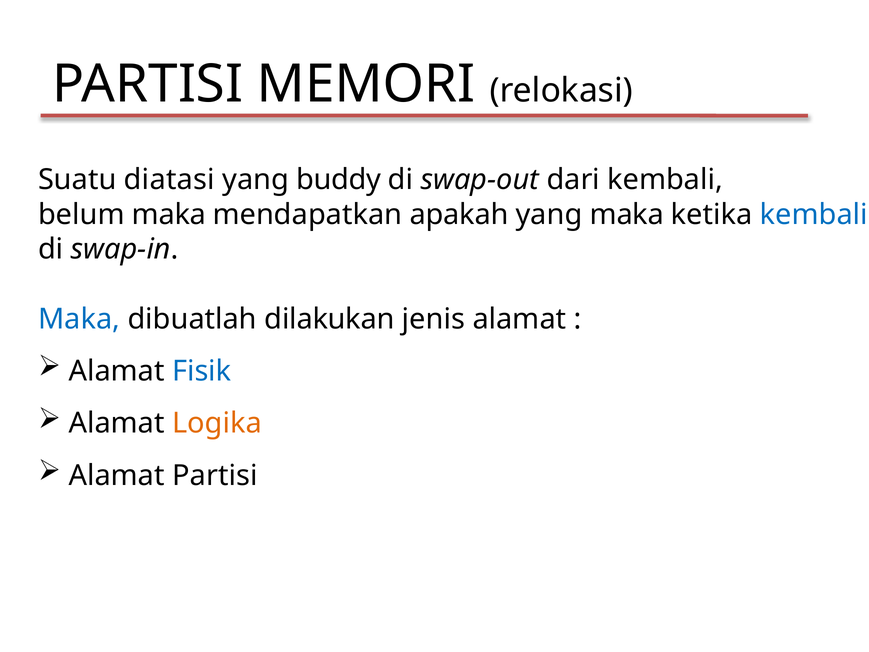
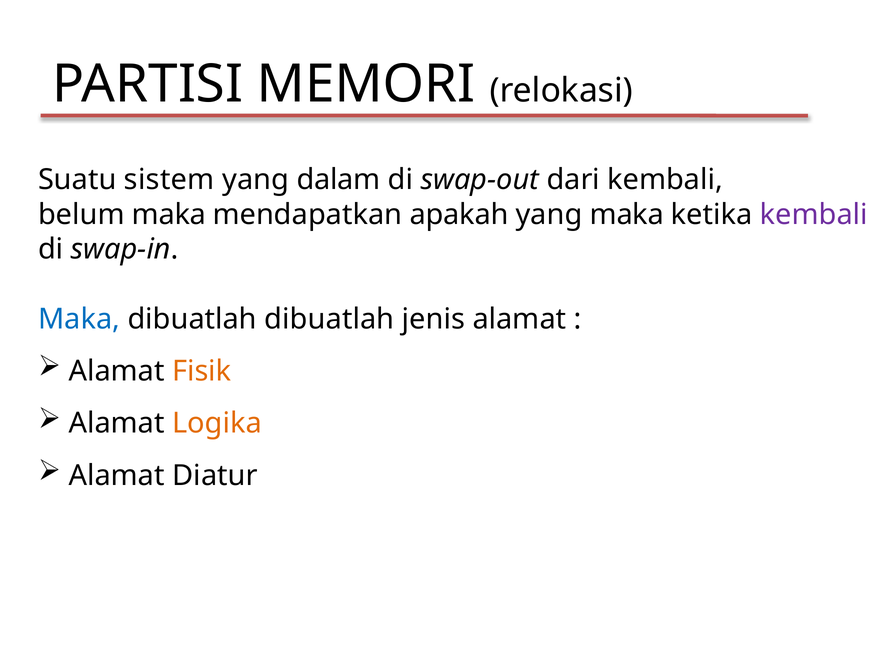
diatasi: diatasi -> sistem
buddy: buddy -> dalam
kembali at (814, 215) colour: blue -> purple
dibuatlah dilakukan: dilakukan -> dibuatlah
Fisik colour: blue -> orange
Alamat Partisi: Partisi -> Diatur
